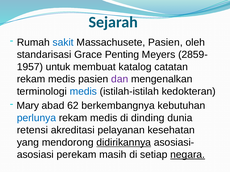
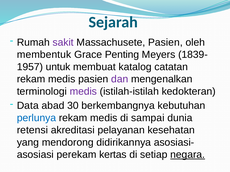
sakit colour: blue -> purple
standarisasi: standarisasi -> membentuk
2859-: 2859- -> 1839-
medis at (83, 92) colour: blue -> purple
Mary: Mary -> Data
62: 62 -> 30
dinding: dinding -> sampai
didirikannya underline: present -> none
masih: masih -> kertas
